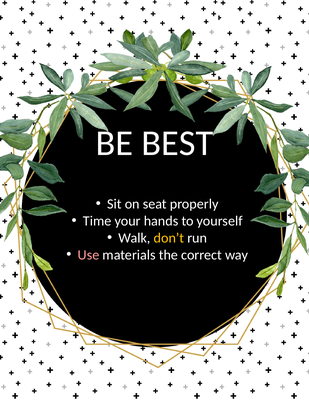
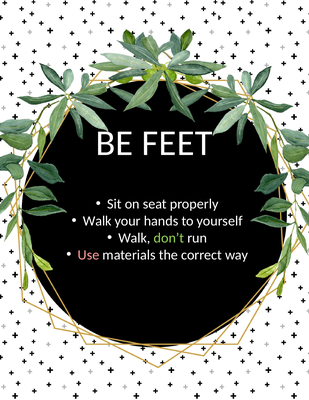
BEST: BEST -> FEET
Time at (97, 221): Time -> Walk
don’t colour: yellow -> light green
